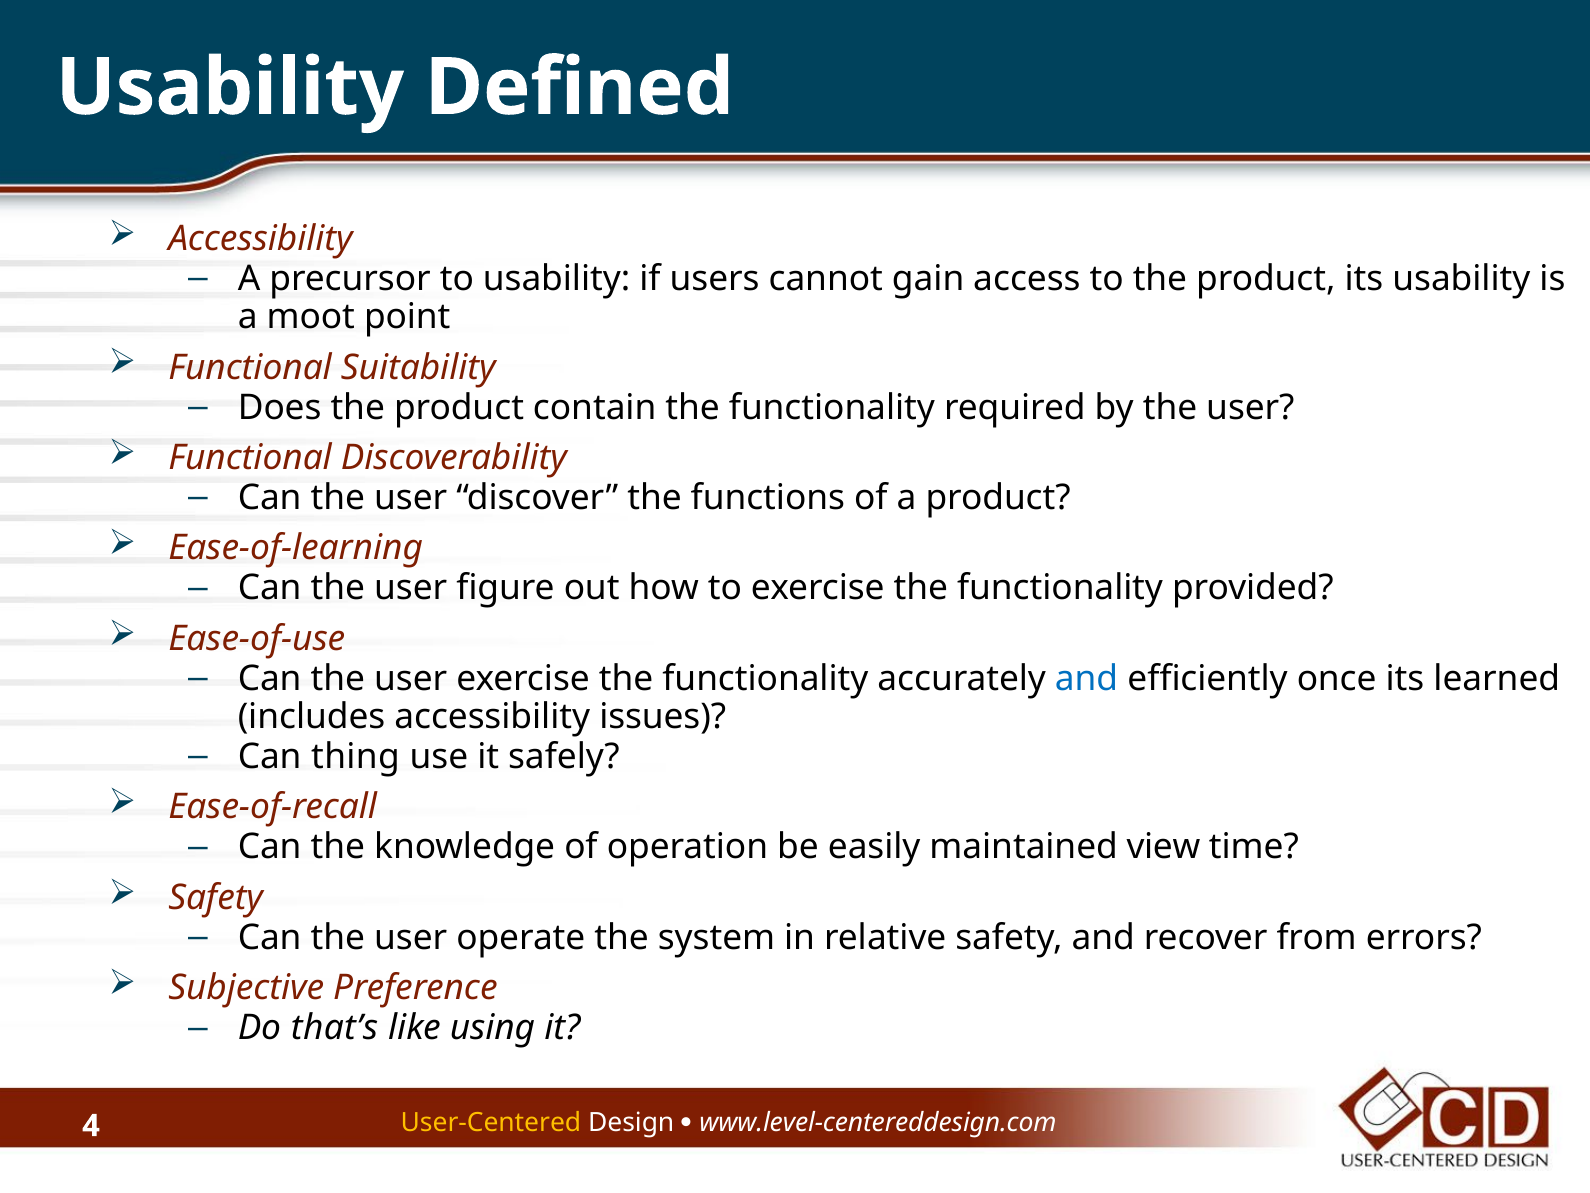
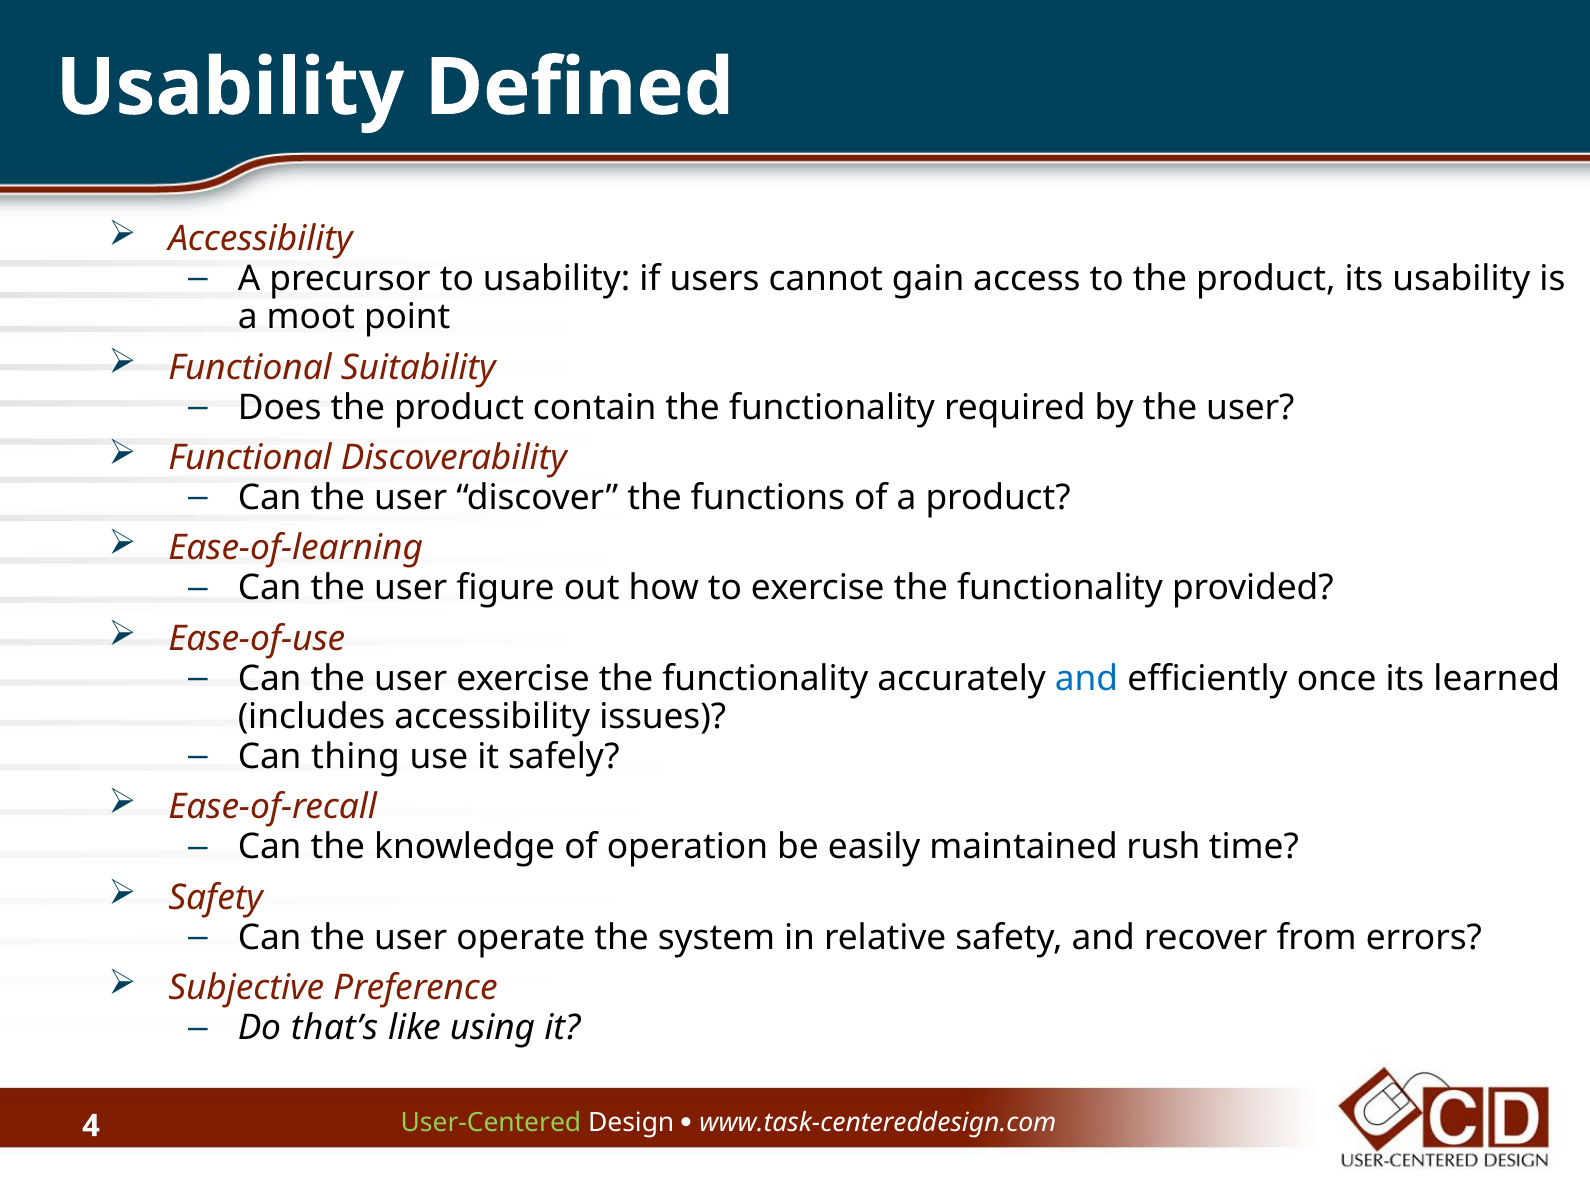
view: view -> rush
User-Centered colour: yellow -> light green
www.level-centereddesign.com: www.level-centereddesign.com -> www.task-centereddesign.com
